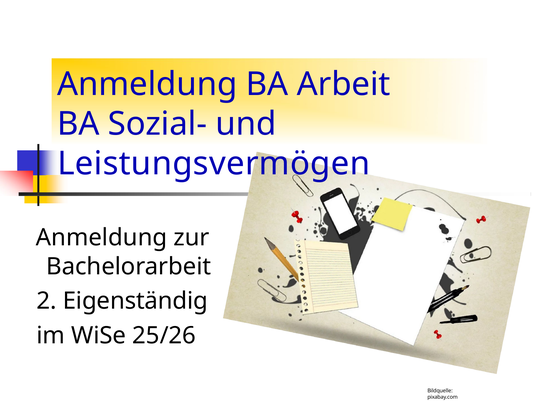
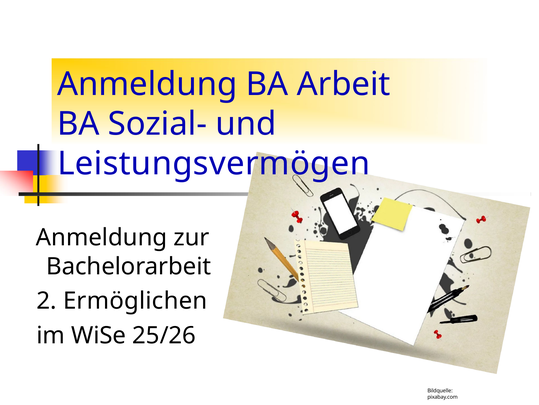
Eigenständig: Eigenständig -> Ermöglichen
